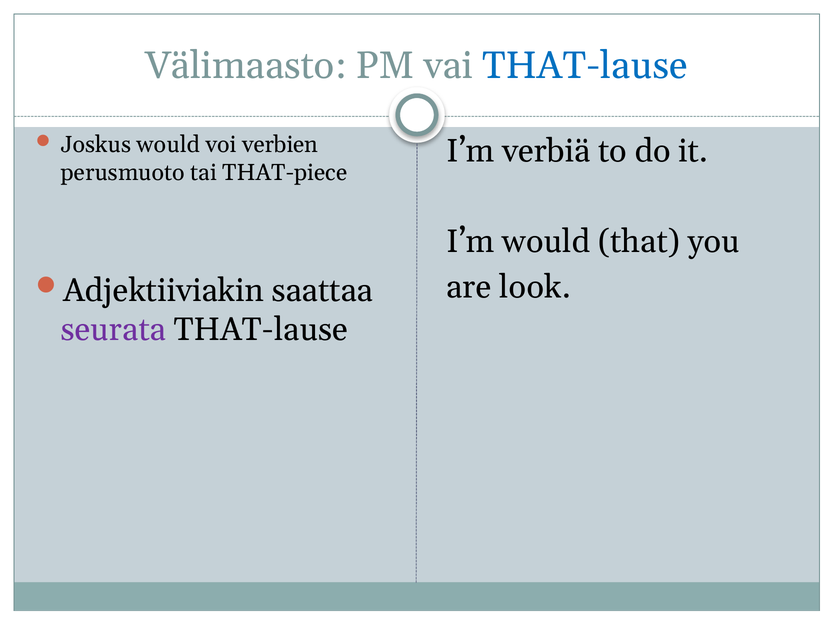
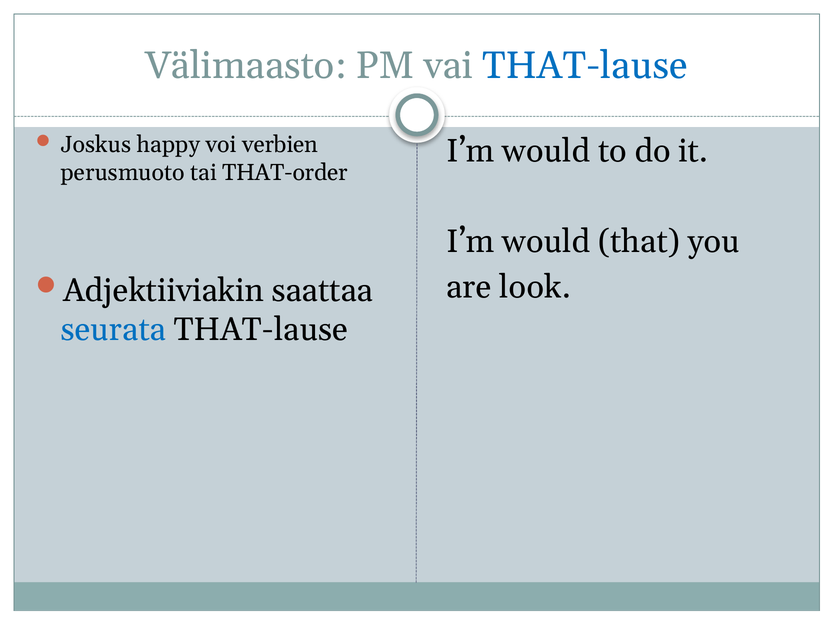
Joskus would: would -> happy
verbiä at (546, 151): verbiä -> would
THAT-piece: THAT-piece -> THAT-order
seurata colour: purple -> blue
